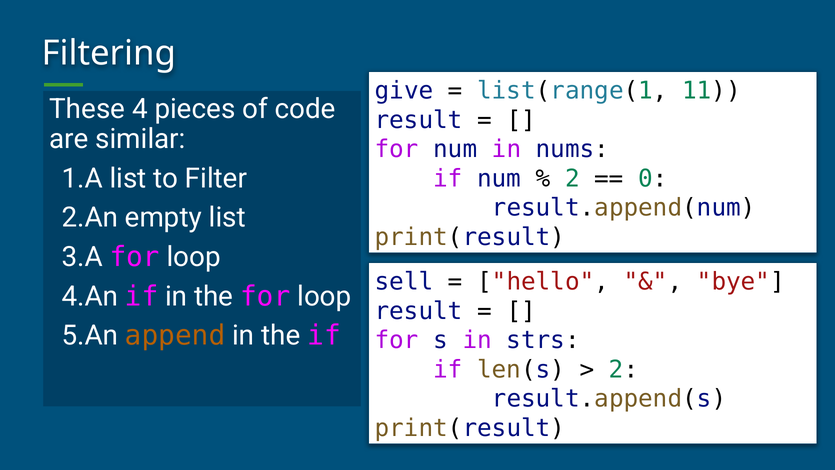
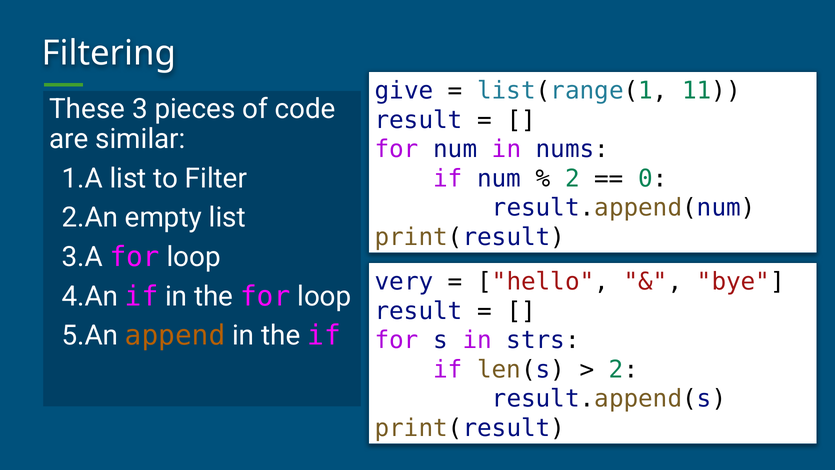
4: 4 -> 3
sell: sell -> very
